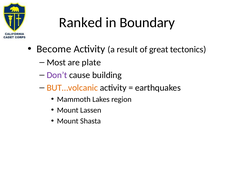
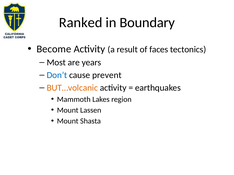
great: great -> faces
plate: plate -> years
Don’t colour: purple -> blue
building: building -> prevent
